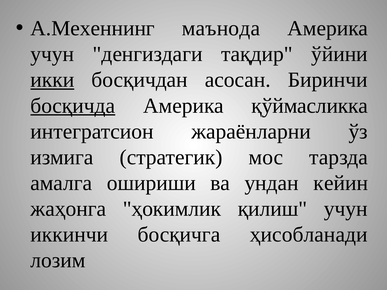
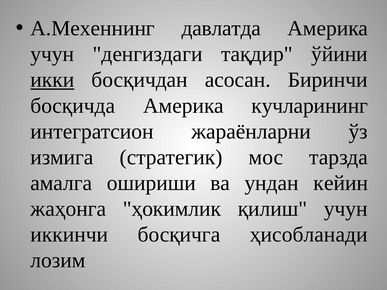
маънода: маънода -> давлатда
босқичда underline: present -> none
қўймасликка: қўймасликка -> кучларининг
